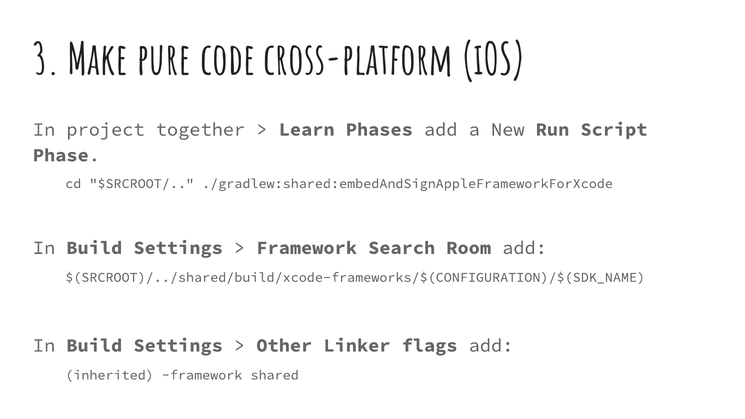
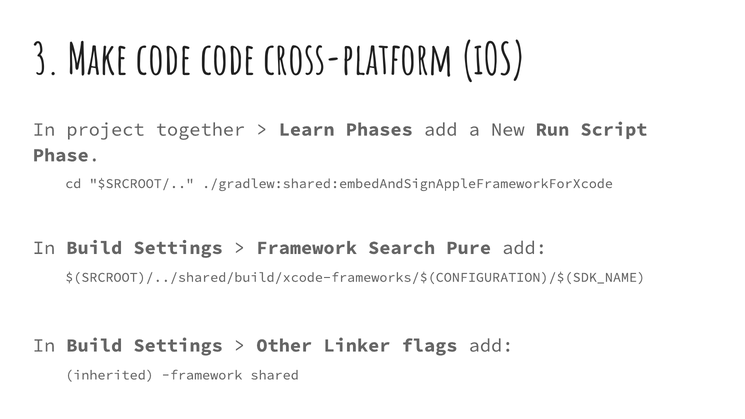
Make pure: pure -> code
Room: Room -> Pure
